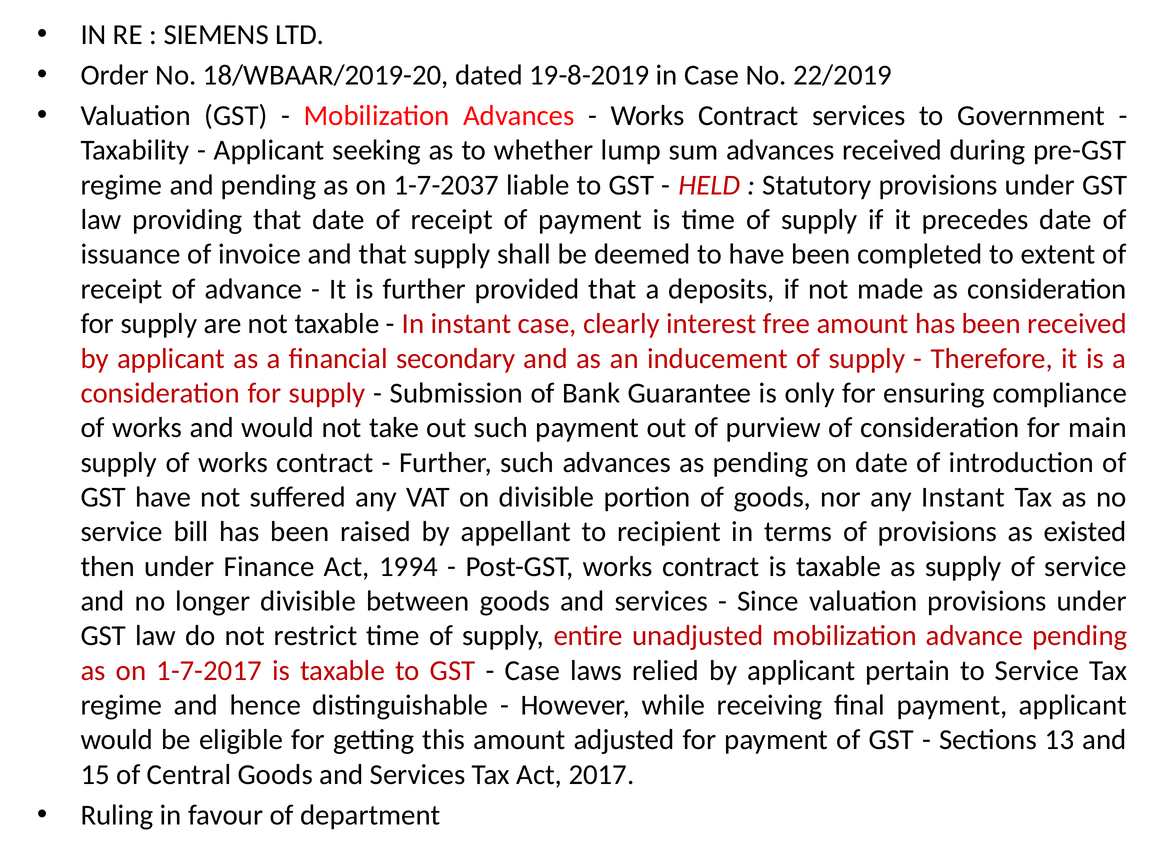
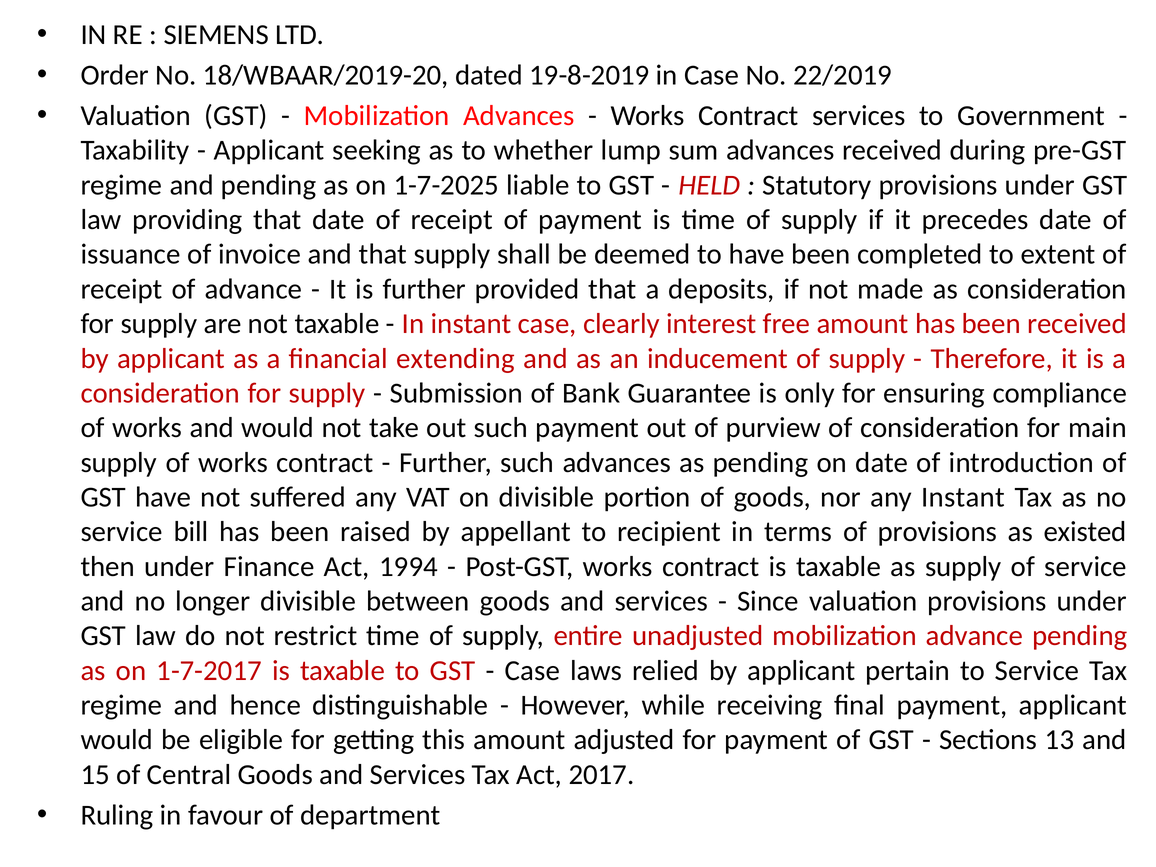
1-7-2037: 1-7-2037 -> 1-7-2025
secondary: secondary -> extending
